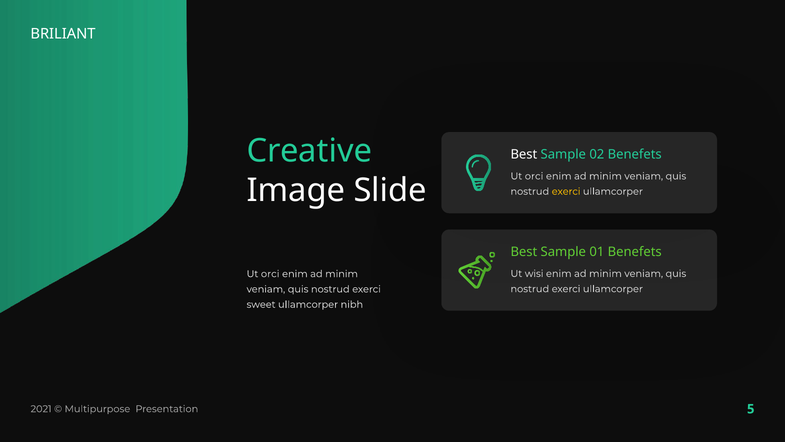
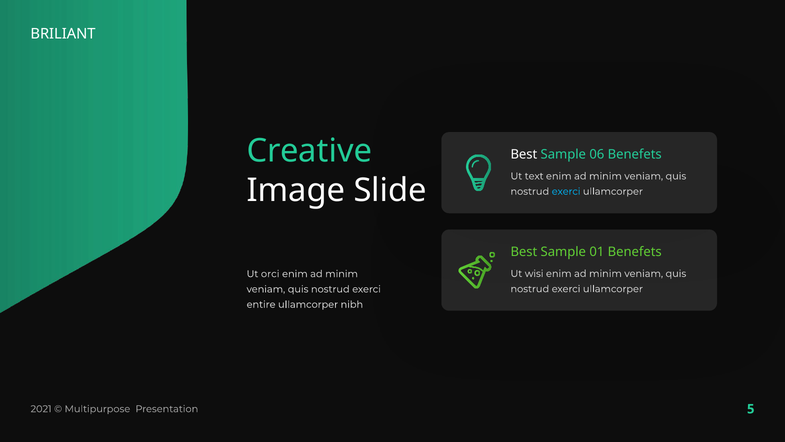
02: 02 -> 06
orci at (534, 176): orci -> text
exerci at (566, 191) colour: yellow -> light blue
sweet: sweet -> entire
